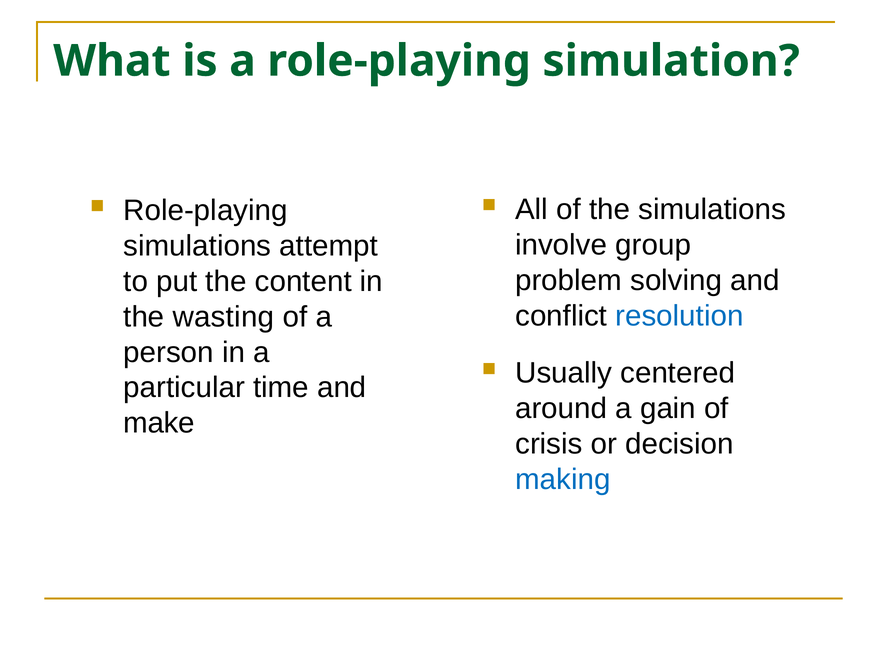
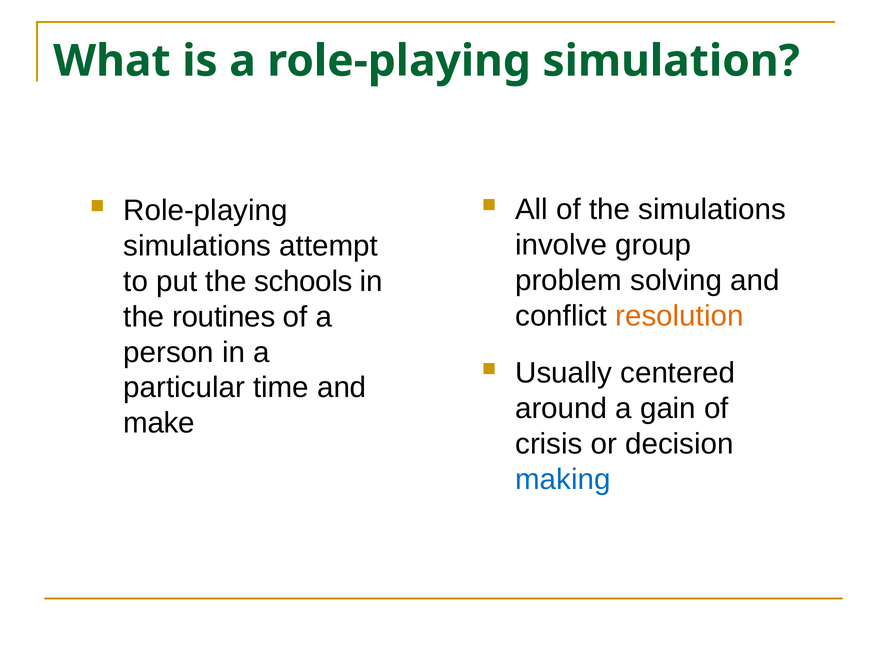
content: content -> schools
resolution colour: blue -> orange
wasting: wasting -> routines
